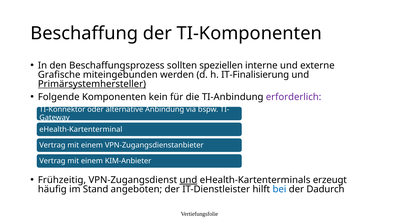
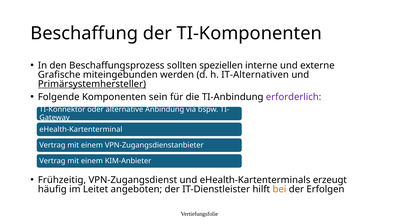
IT-Finalisierung: IT-Finalisierung -> IT-Alternativen
kein: kein -> sein
und at (188, 180) underline: present -> none
Stand: Stand -> Leitet
bei colour: blue -> orange
Dadurch: Dadurch -> Erfolgen
